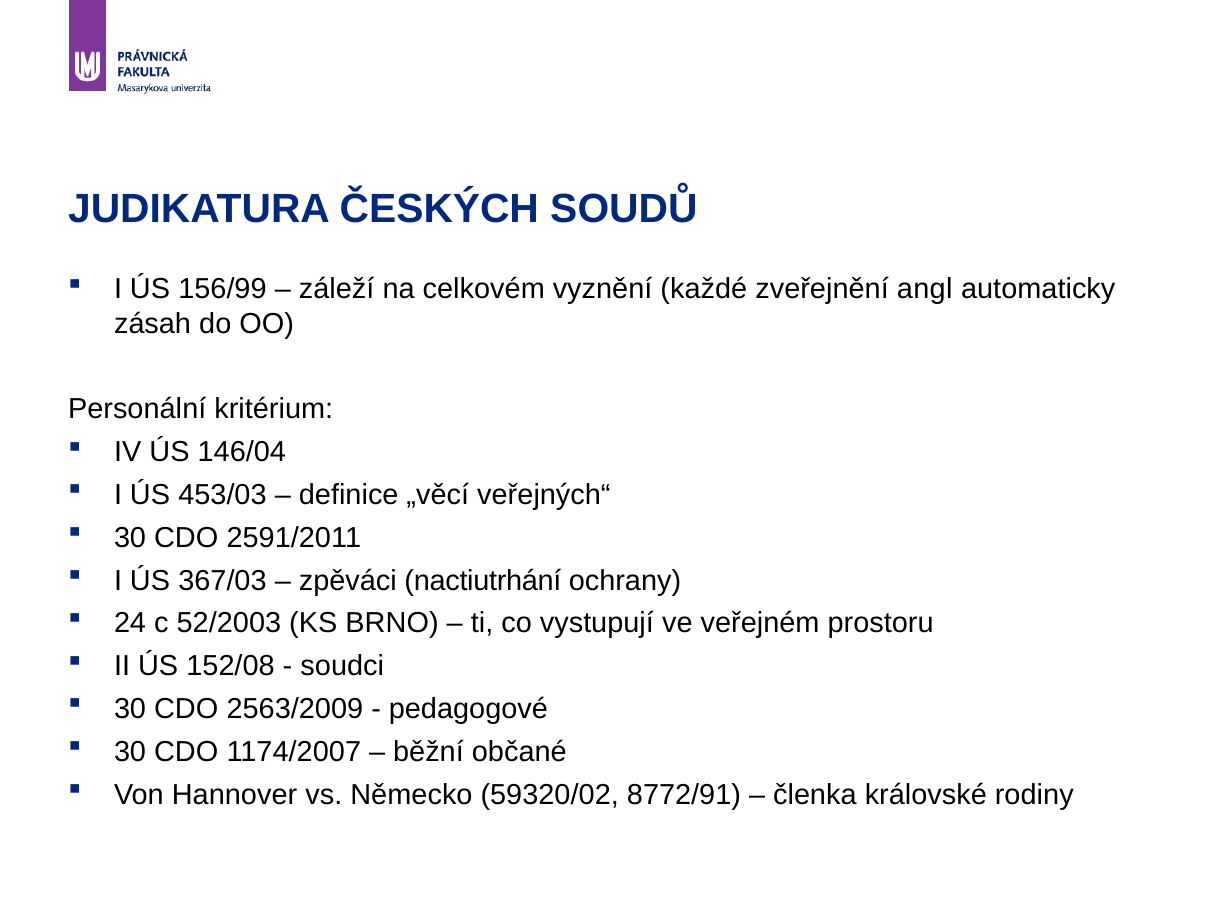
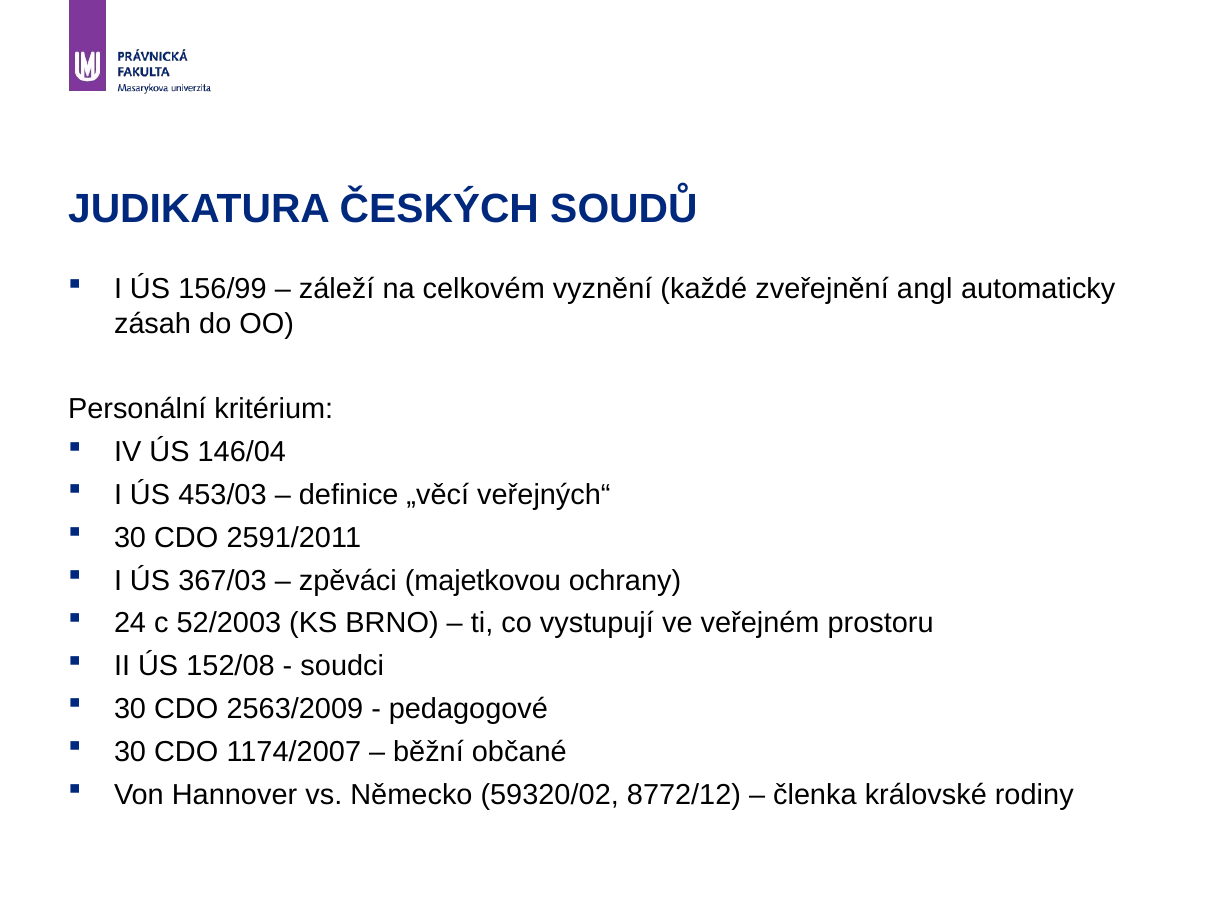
nactiutrhání: nactiutrhání -> majetkovou
8772/91: 8772/91 -> 8772/12
